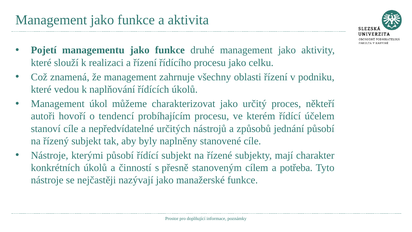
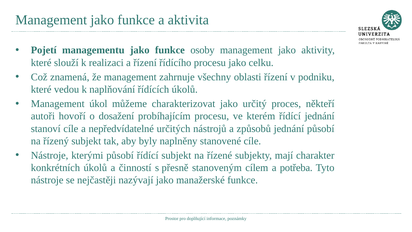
druhé: druhé -> osoby
tendencí: tendencí -> dosažení
řídící účelem: účelem -> jednání
